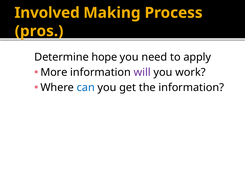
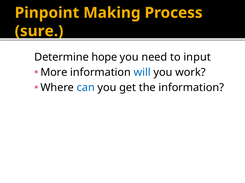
Involved: Involved -> Pinpoint
pros: pros -> sure
apply: apply -> input
will colour: purple -> blue
